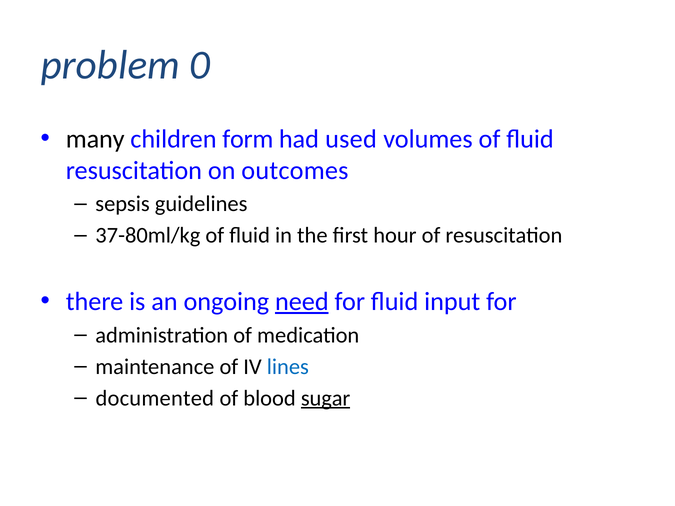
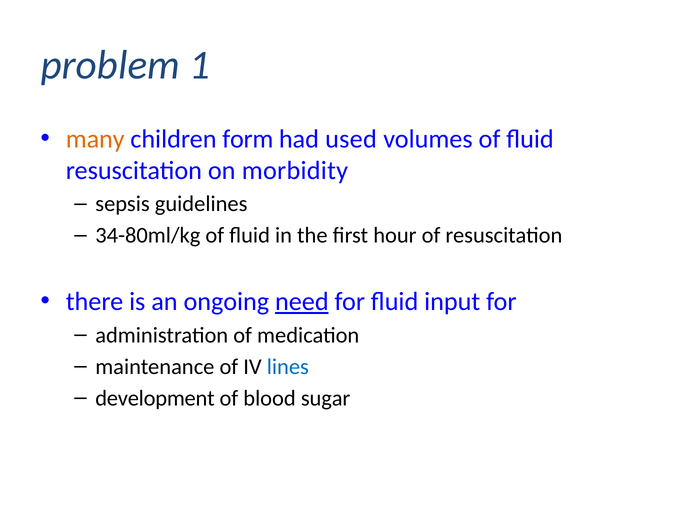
0: 0 -> 1
many colour: black -> orange
outcomes: outcomes -> morbidity
37-80ml/kg: 37-80ml/kg -> 34-80ml/kg
documented: documented -> development
sugar underline: present -> none
